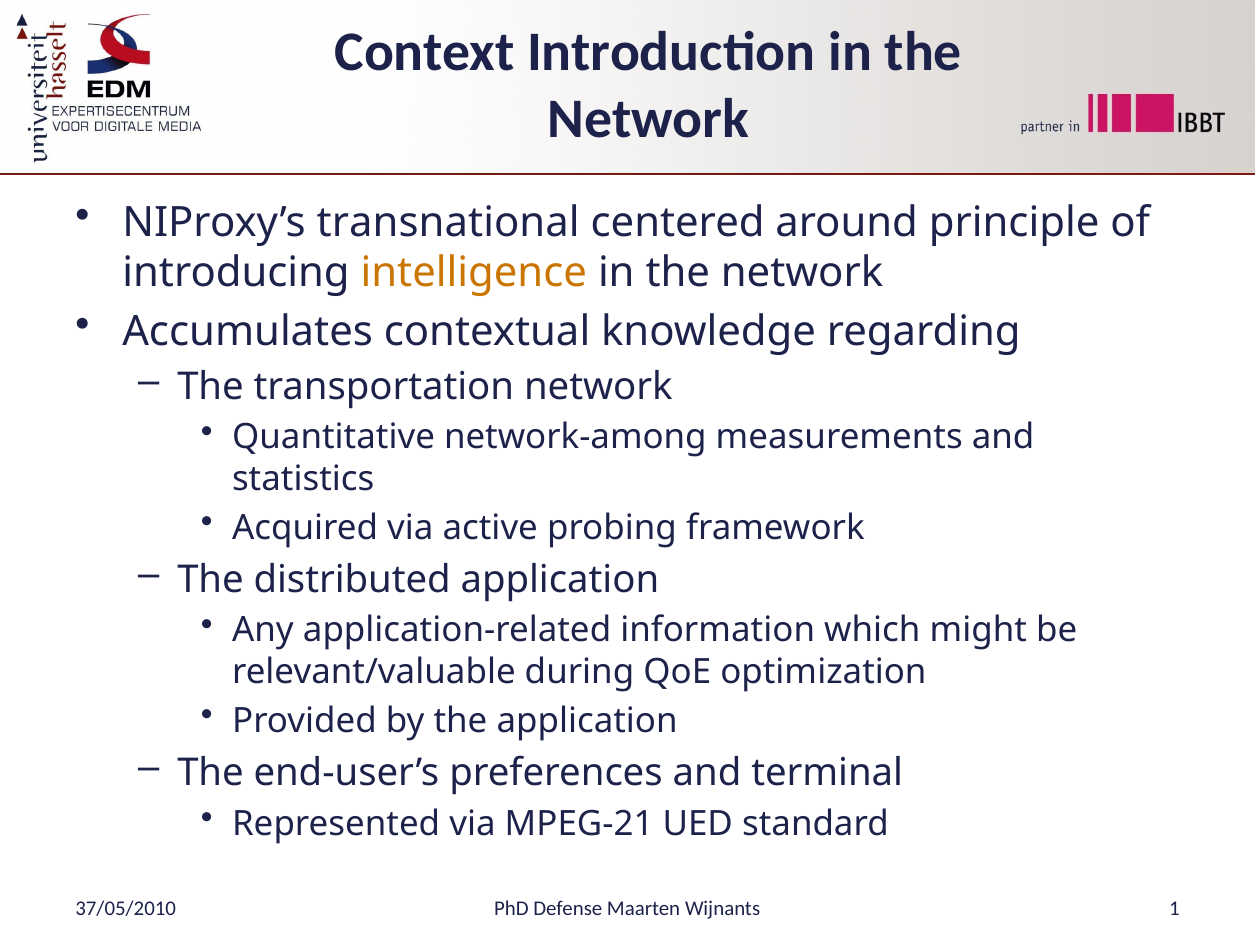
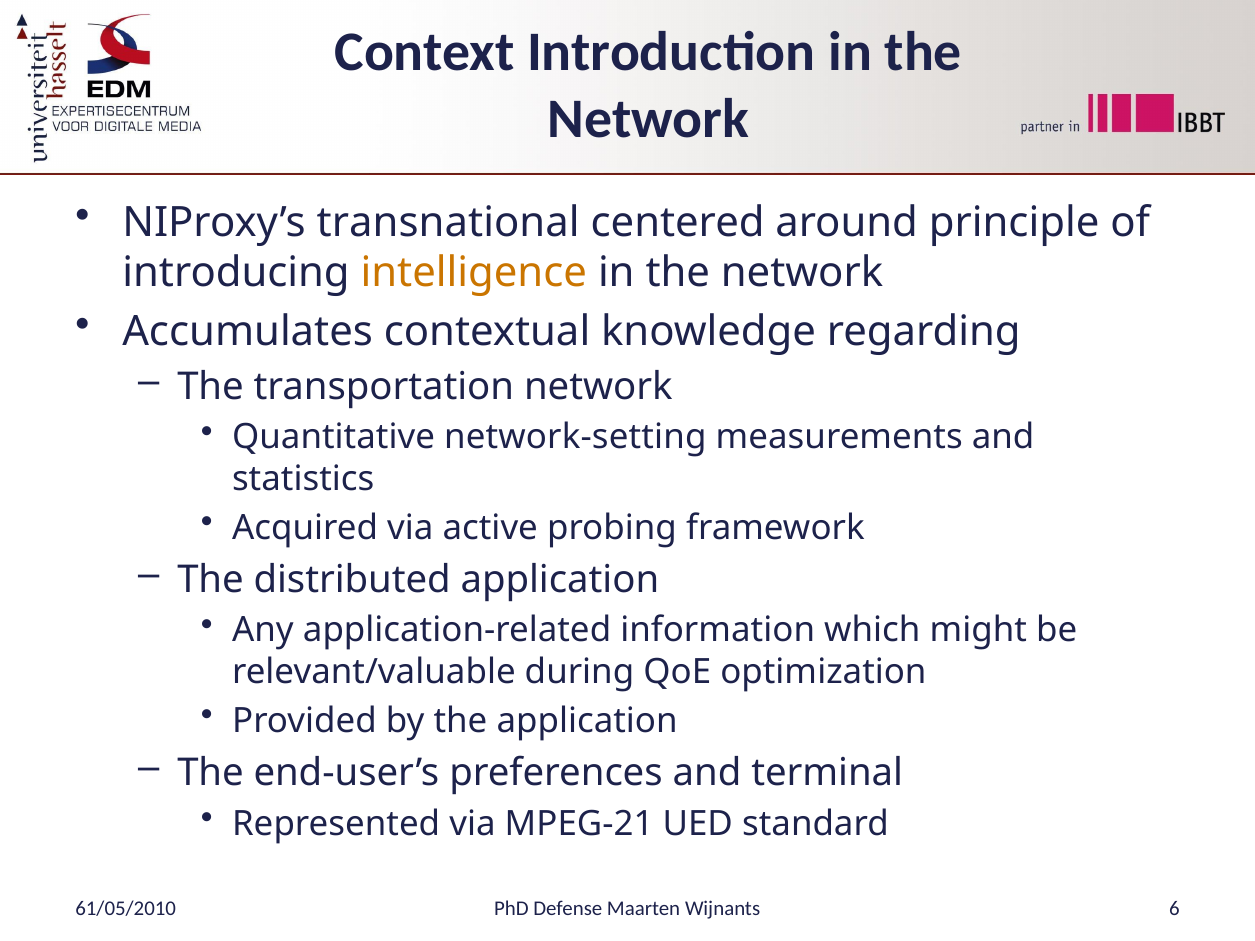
network-among: network-among -> network-setting
37/05/2010: 37/05/2010 -> 61/05/2010
1: 1 -> 6
